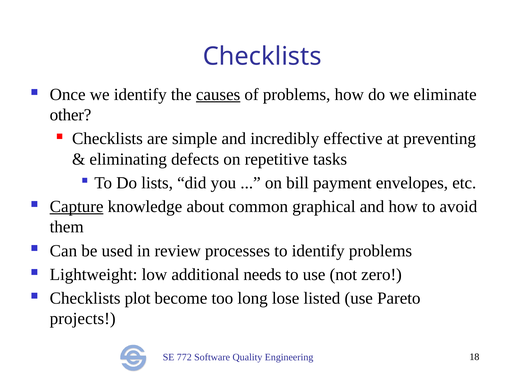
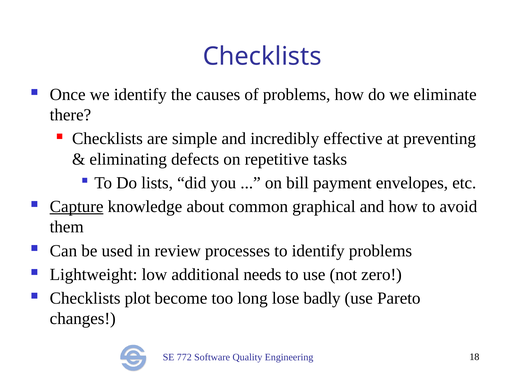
causes underline: present -> none
other: other -> there
listed: listed -> badly
projects: projects -> changes
